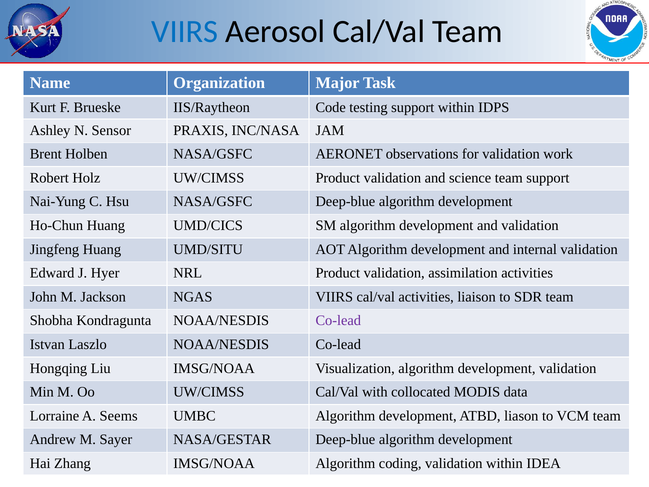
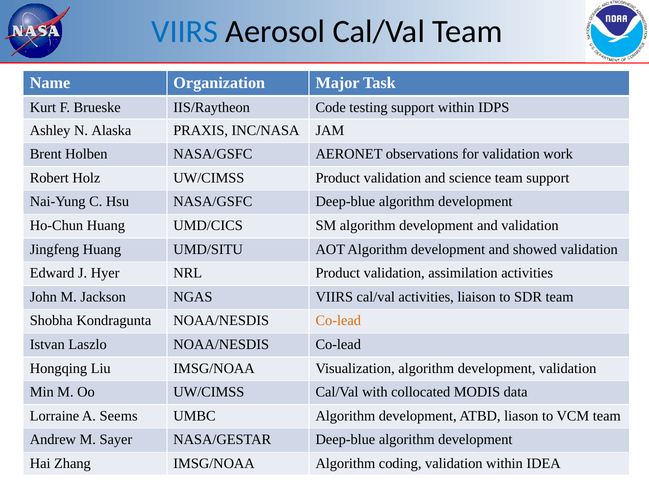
Sensor: Sensor -> Alaska
internal: internal -> showed
Co-lead at (338, 321) colour: purple -> orange
